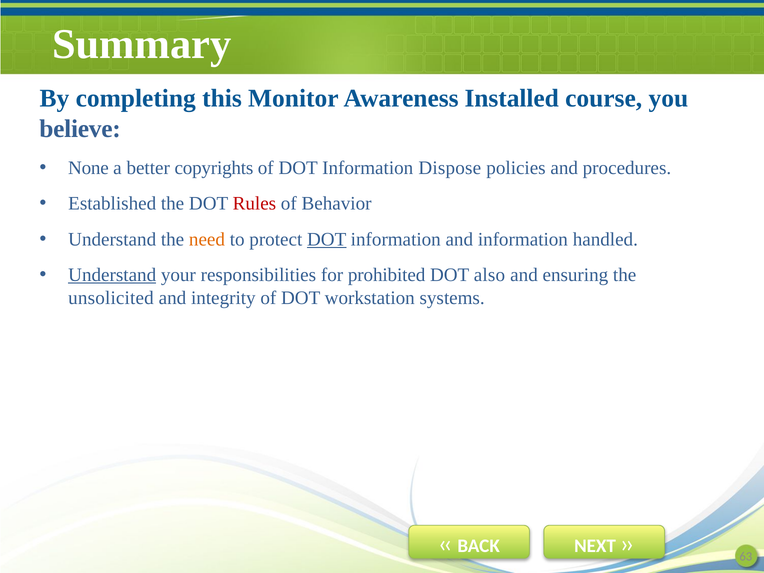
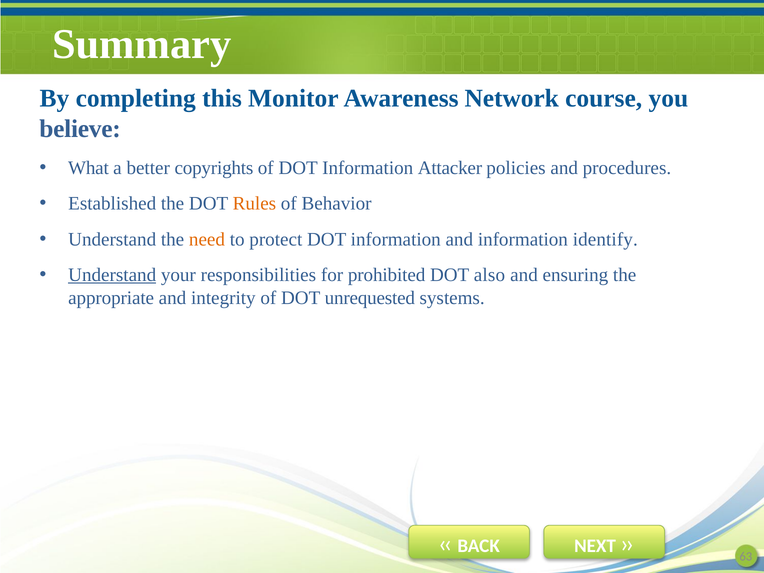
Installed: Installed -> Network
None: None -> What
Dispose: Dispose -> Attacker
Rules colour: red -> orange
DOT at (327, 239) underline: present -> none
handled: handled -> identify
unsolicited: unsolicited -> appropriate
workstation: workstation -> unrequested
